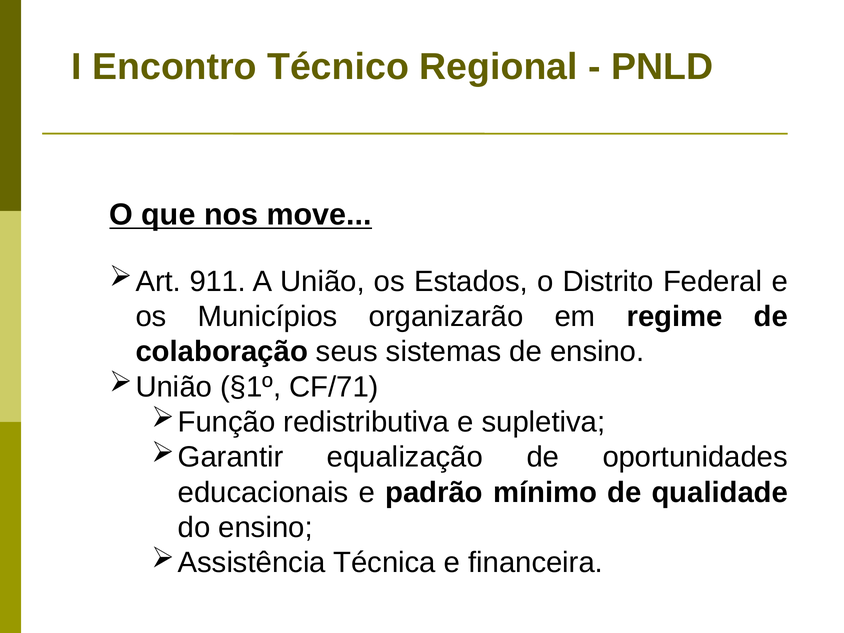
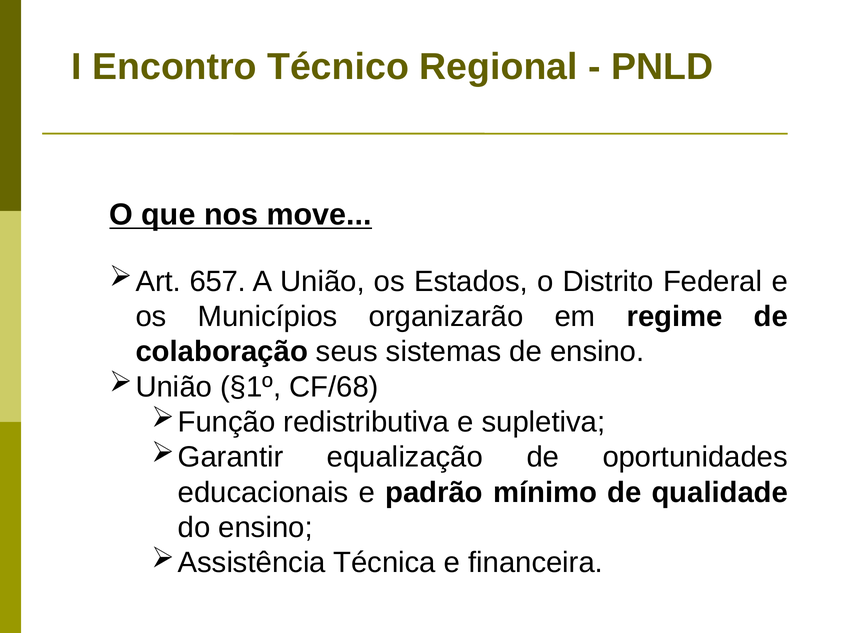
911: 911 -> 657
CF/71: CF/71 -> CF/68
